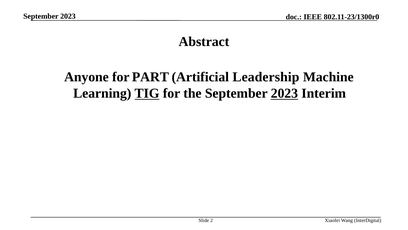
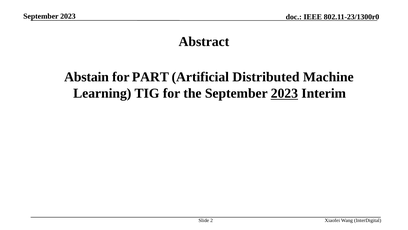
Anyone: Anyone -> Abstain
Leadership: Leadership -> Distributed
TIG underline: present -> none
